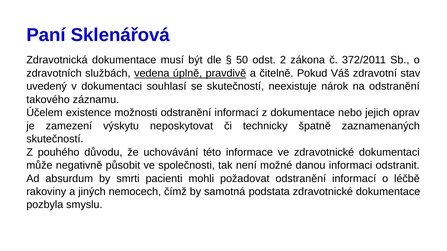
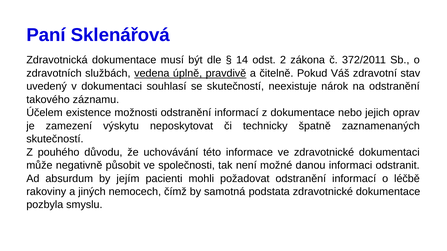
50: 50 -> 14
smrti: smrti -> jejím
